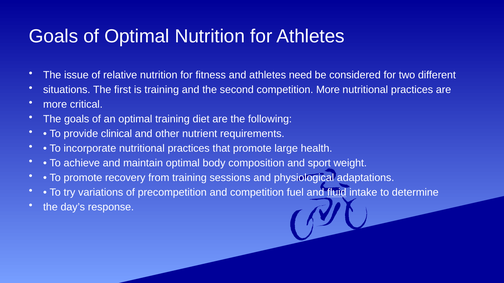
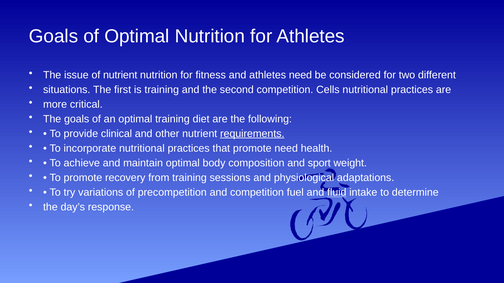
of relative: relative -> nutrient
competition More: More -> Cells
requirements underline: none -> present
promote large: large -> need
